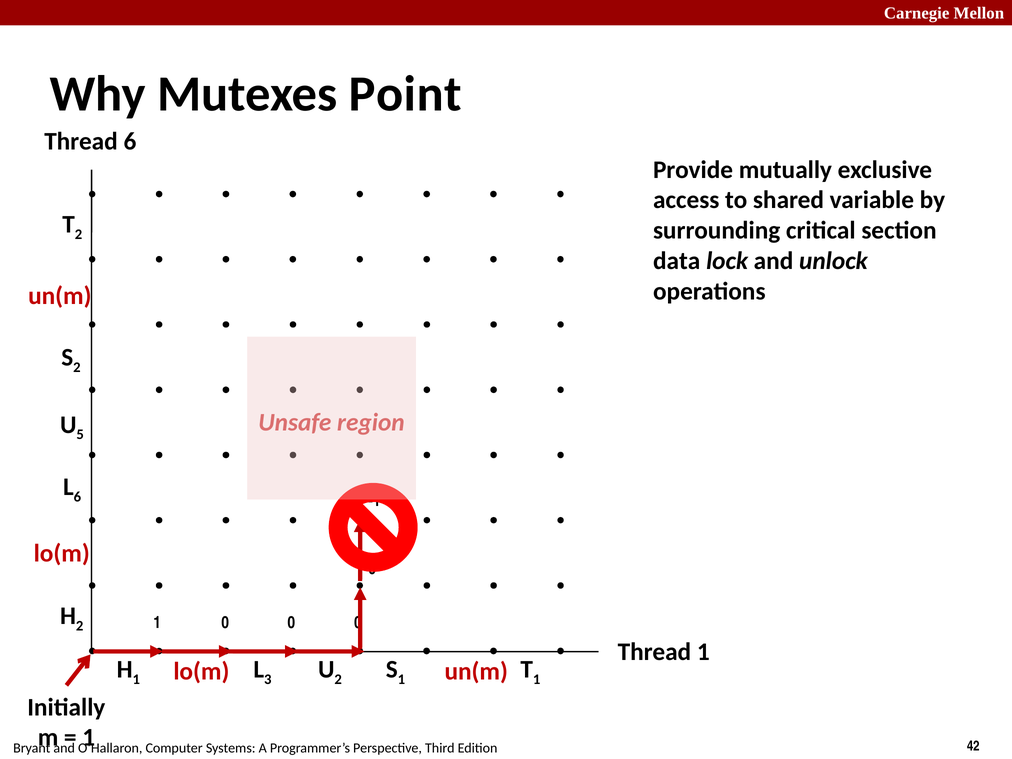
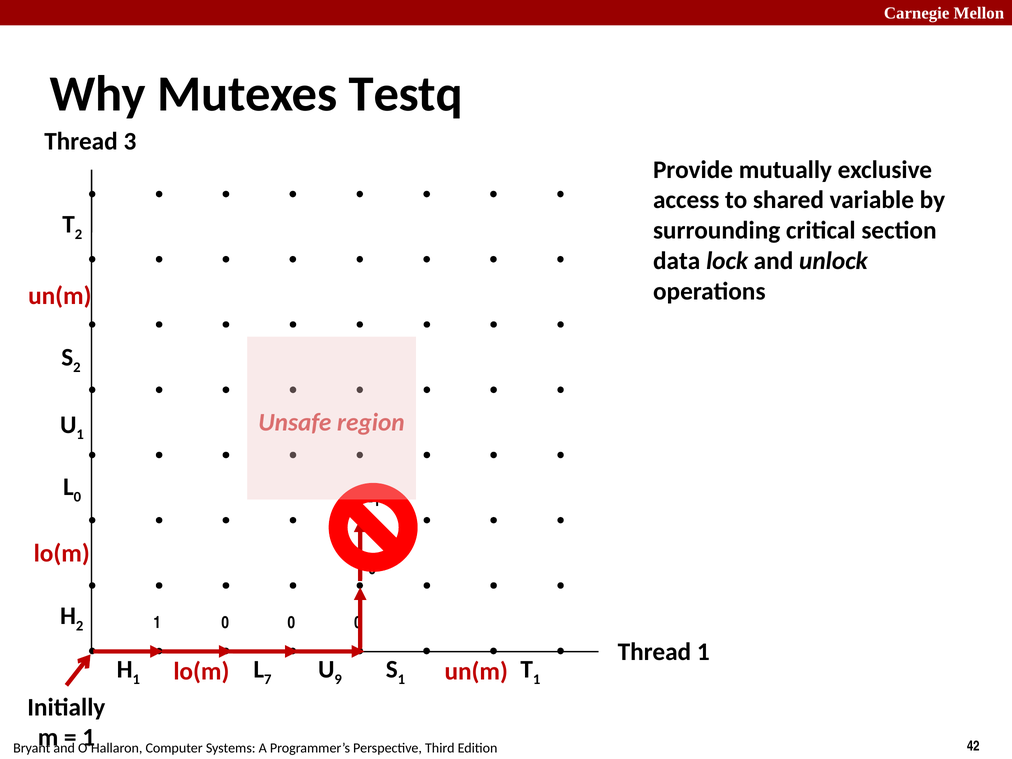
Point: Point -> Testq
Thread 6: 6 -> 3
5 at (80, 435): 5 -> 1
6 at (77, 497): 6 -> 0
3: 3 -> 7
2 at (338, 679): 2 -> 9
